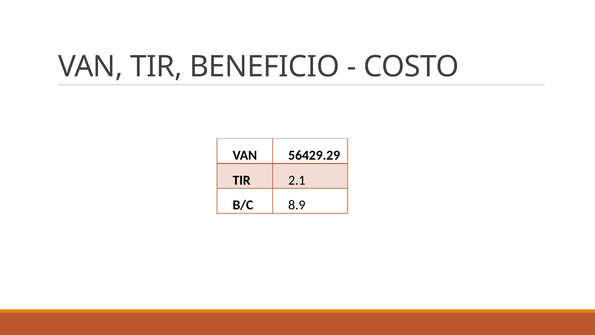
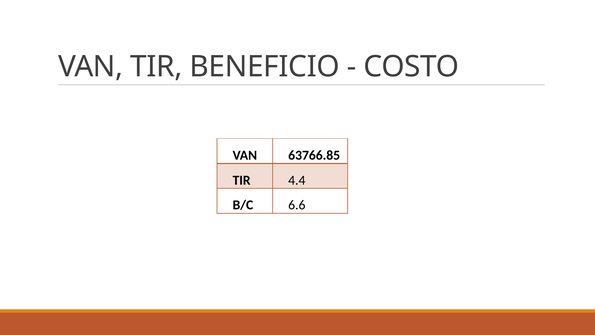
56429.29: 56429.29 -> 63766.85
2.1: 2.1 -> 4.4
8.9: 8.9 -> 6.6
